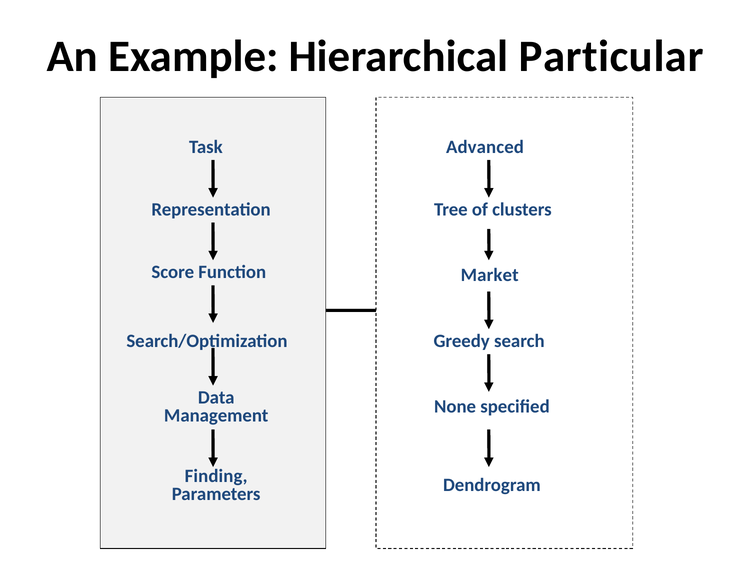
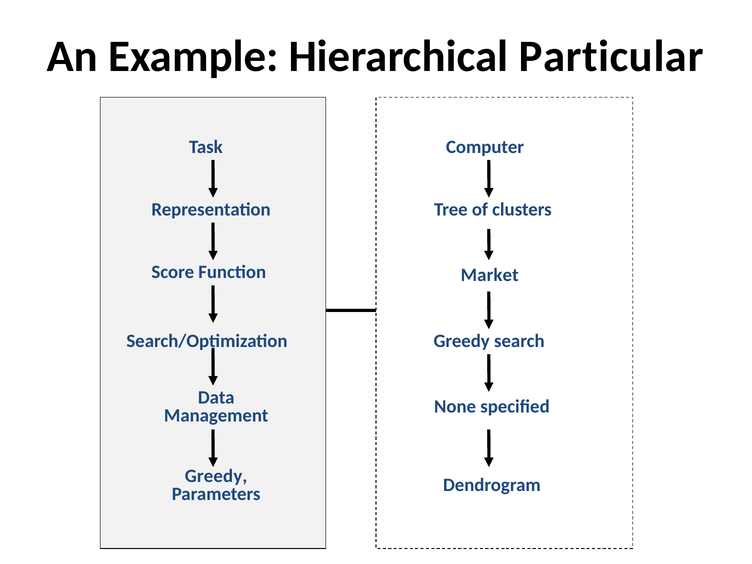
Advanced: Advanced -> Computer
Finding at (216, 476): Finding -> Greedy
